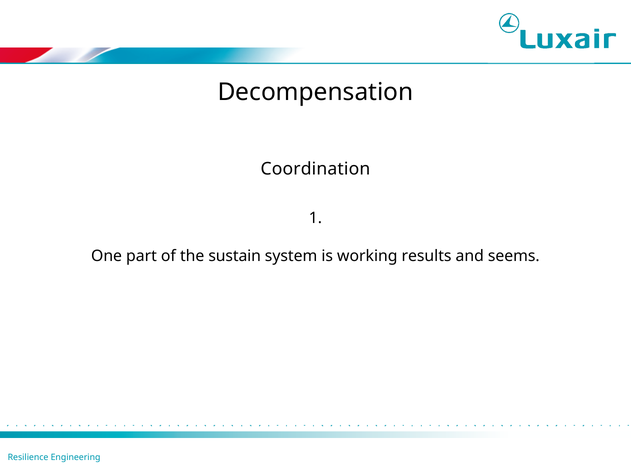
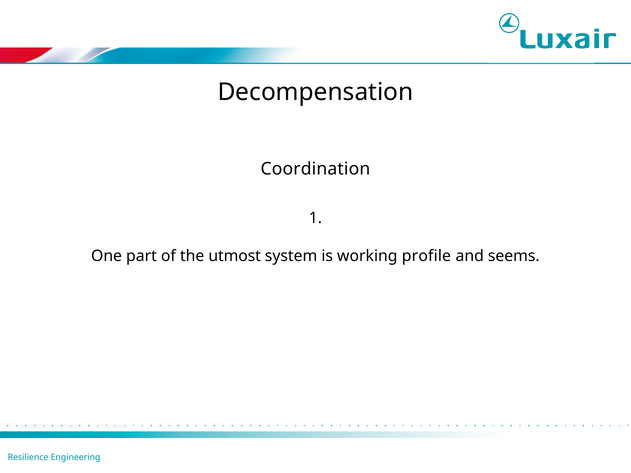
sustain: sustain -> utmost
results: results -> profile
